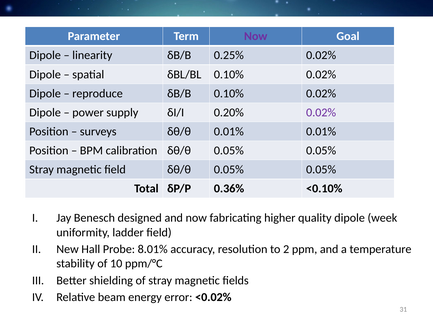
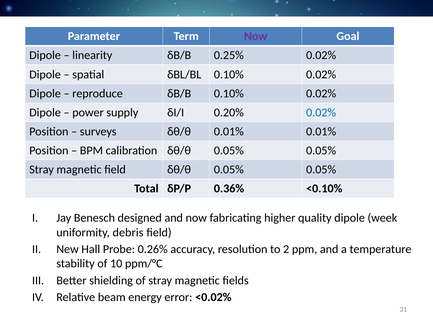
0.02% at (321, 113) colour: purple -> blue
ladder: ladder -> debris
8.01%: 8.01% -> 0.26%
